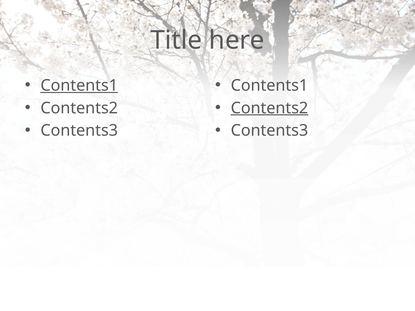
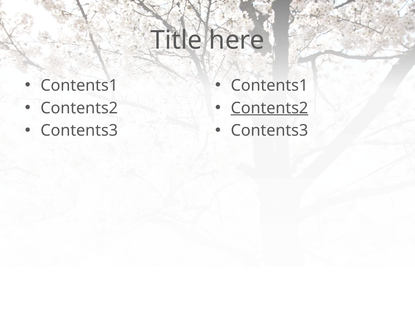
Contents1 at (79, 86) underline: present -> none
